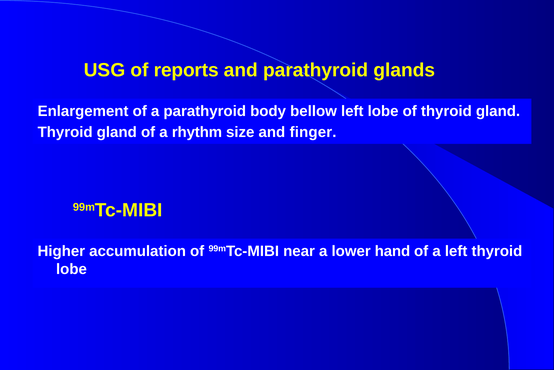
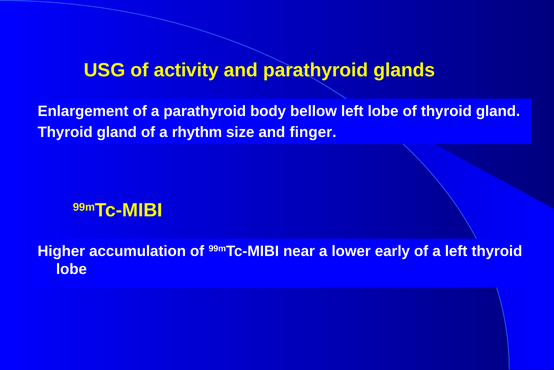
reports: reports -> activity
hand: hand -> early
